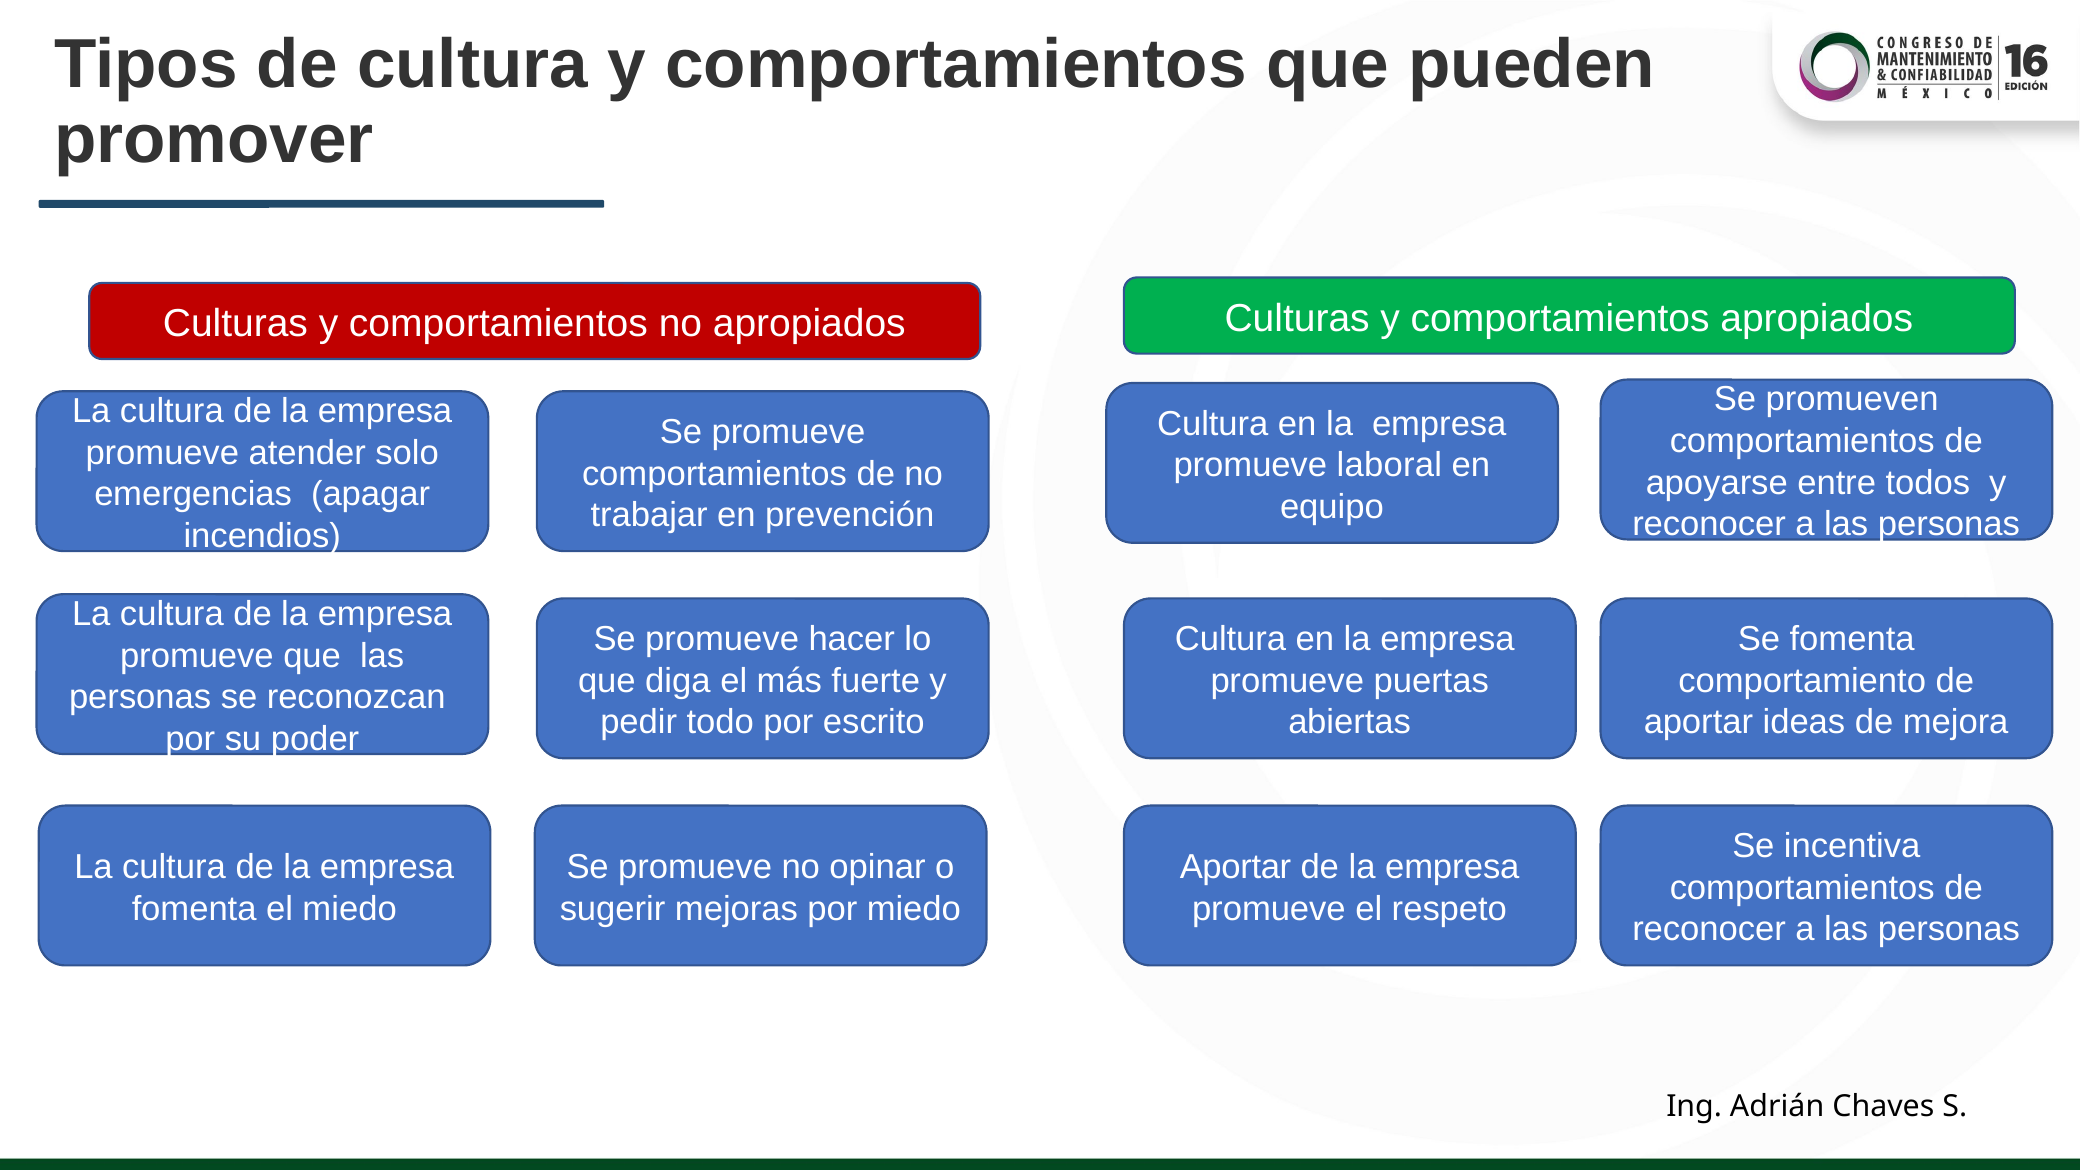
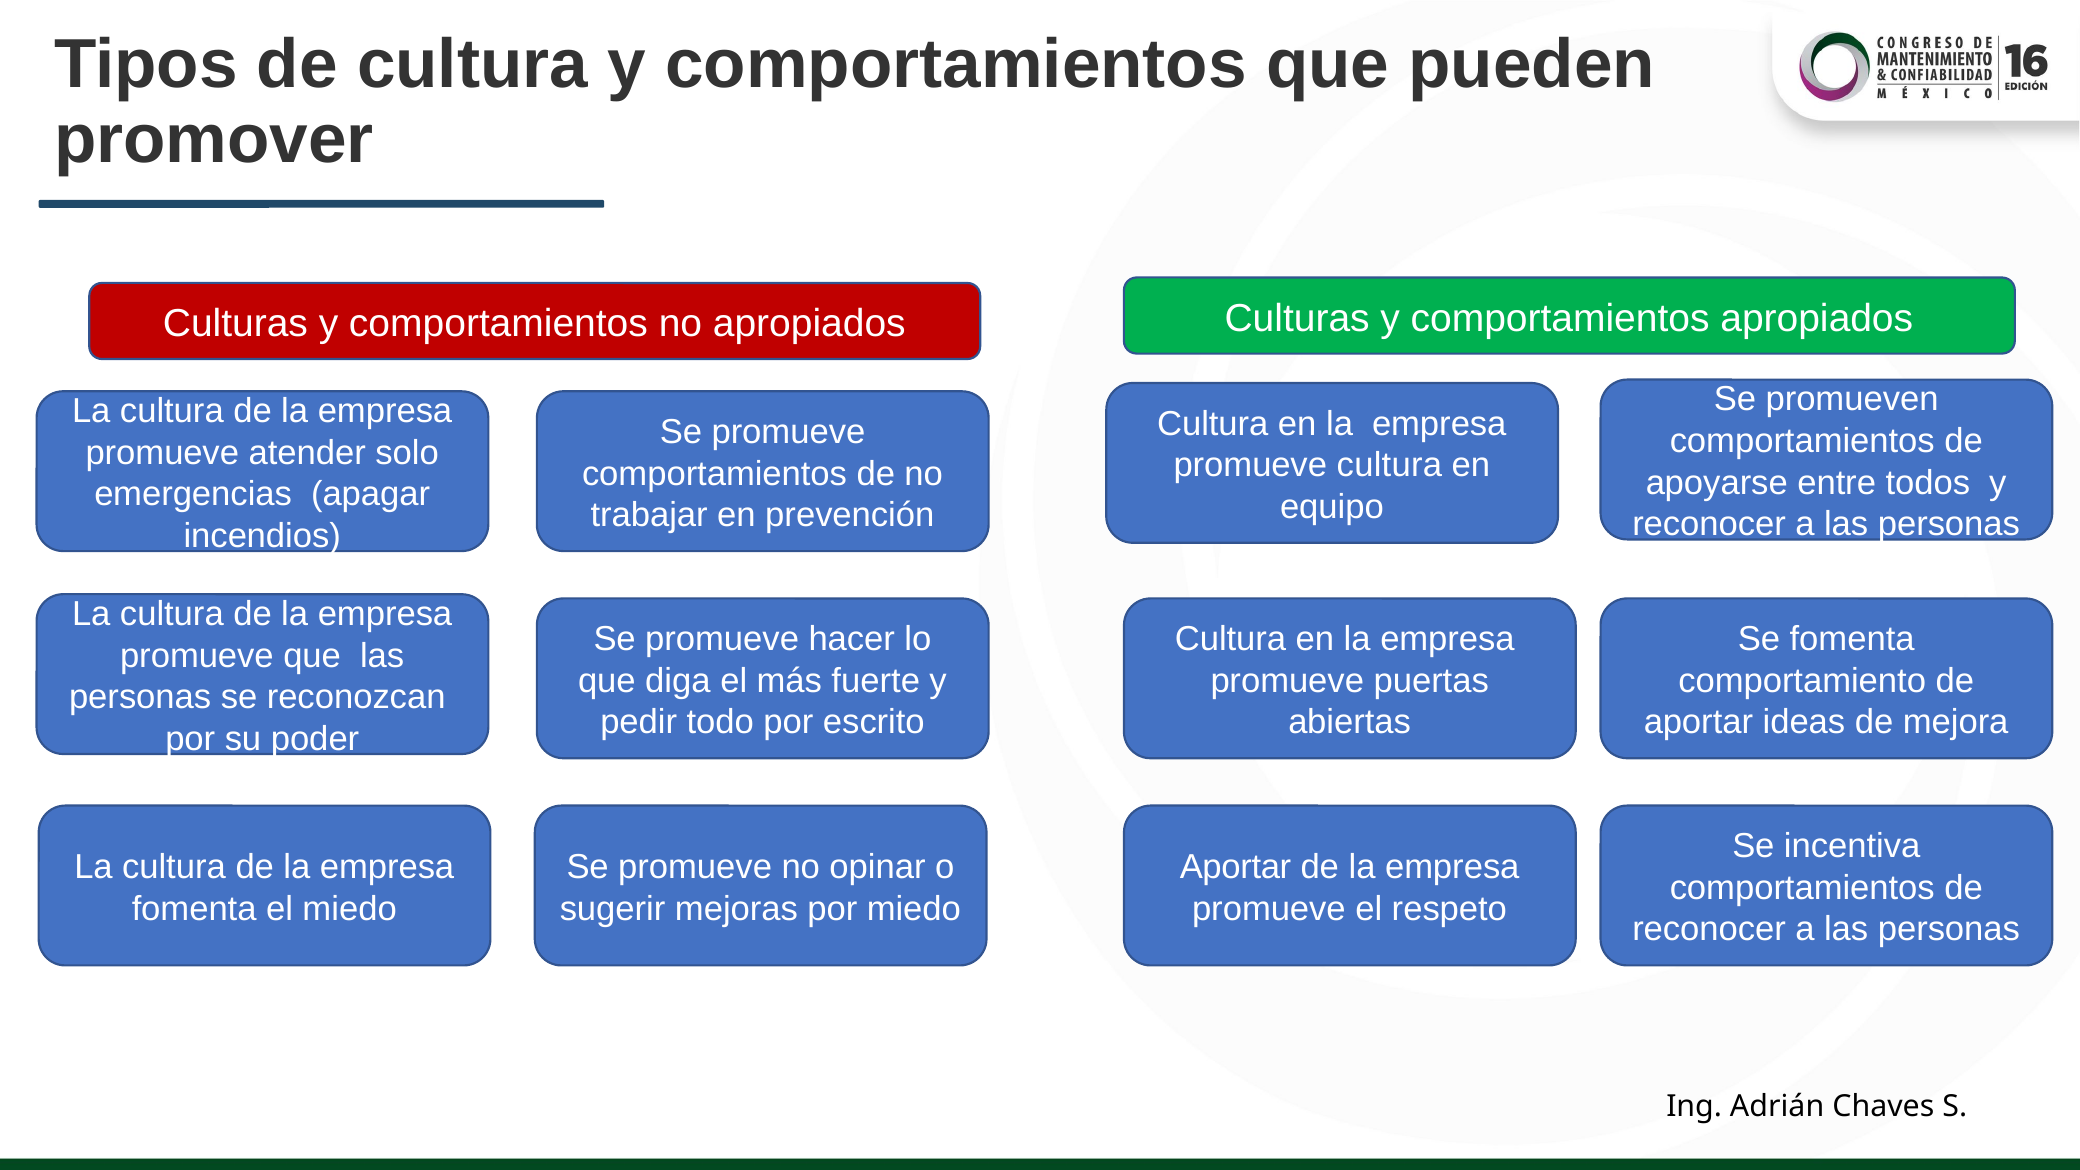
promueve laboral: laboral -> cultura
